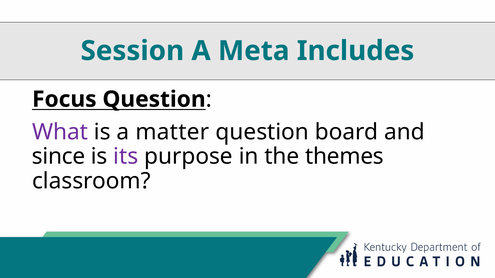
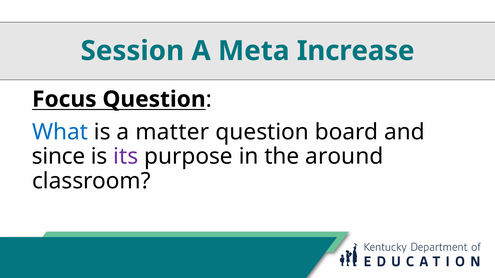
Includes: Includes -> Increase
What colour: purple -> blue
themes: themes -> around
